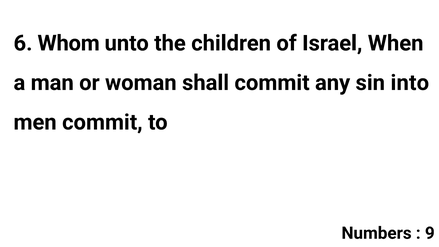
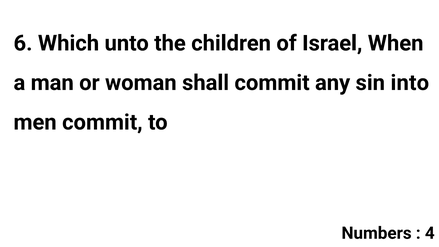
Whom: Whom -> Which
9: 9 -> 4
